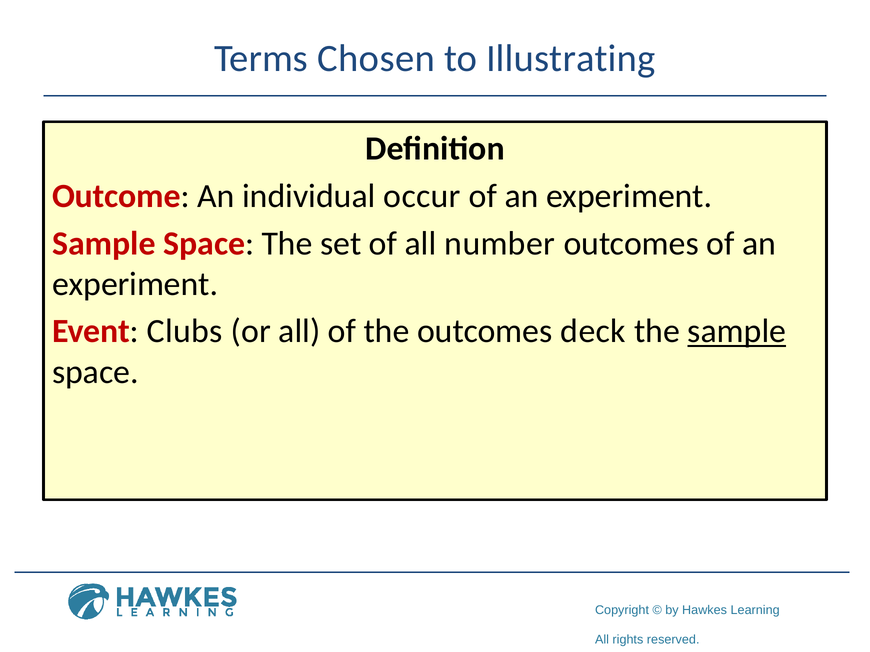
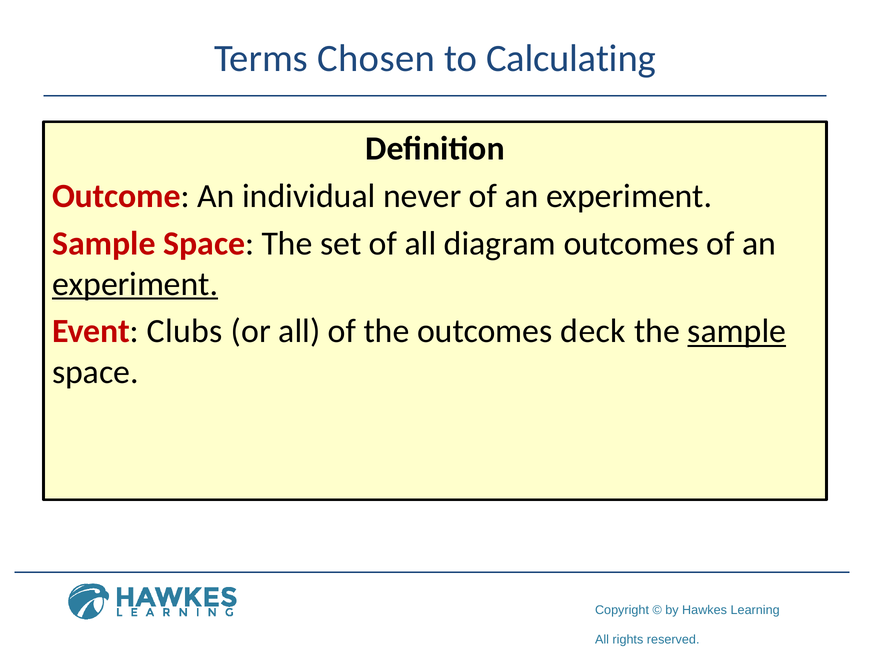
Illustrating: Illustrating -> Calculating
occur: occur -> never
number: number -> diagram
experiment at (135, 284) underline: none -> present
